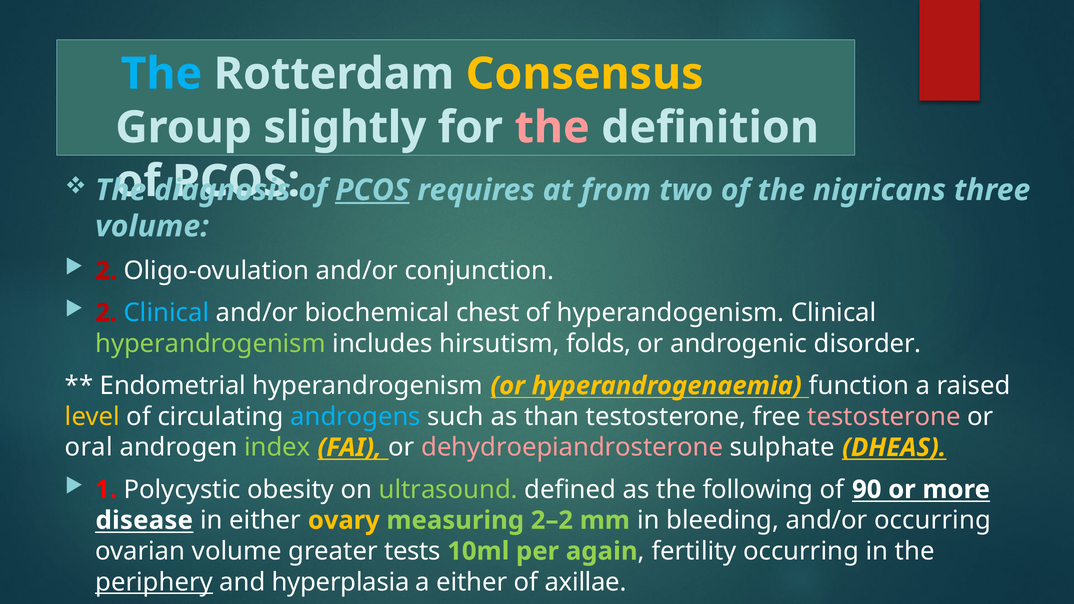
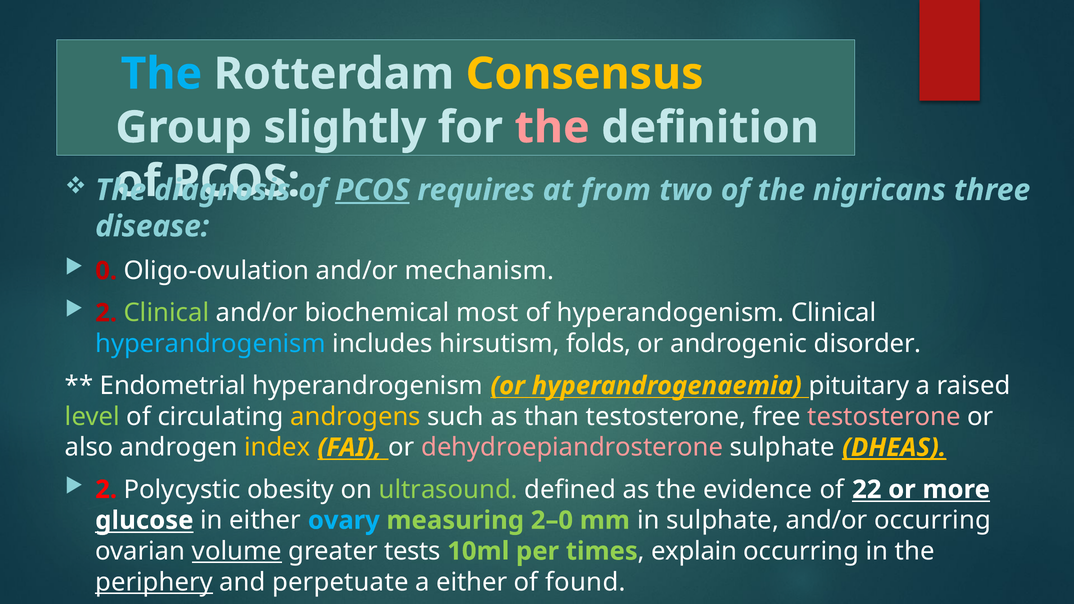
volume at (152, 226): volume -> disease
2 at (106, 271): 2 -> 0
conjunction: conjunction -> mechanism
Clinical at (166, 313) colour: light blue -> light green
chest: chest -> most
hyperandrogenism at (210, 344) colour: light green -> light blue
function: function -> pituitary
level colour: yellow -> light green
androgens colour: light blue -> yellow
oral: oral -> also
index colour: light green -> yellow
DHEAS underline: none -> present
1 at (106, 490): 1 -> 2
following: following -> evidence
90: 90 -> 22
disease: disease -> glucose
ovary colour: yellow -> light blue
2–2: 2–2 -> 2–0
in bleeding: bleeding -> sulphate
volume at (237, 551) underline: none -> present
again: again -> times
fertility: fertility -> explain
hyperplasia: hyperplasia -> perpetuate
axillae: axillae -> found
